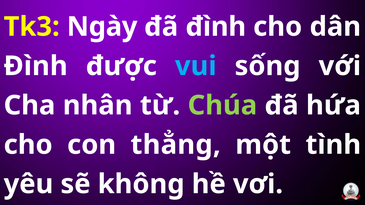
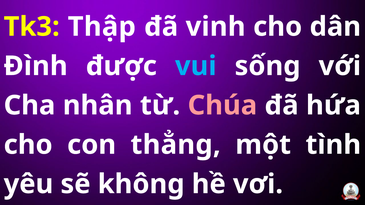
Ngày: Ngày -> Thập
đã đình: đình -> vinh
Chúa colour: light green -> pink
